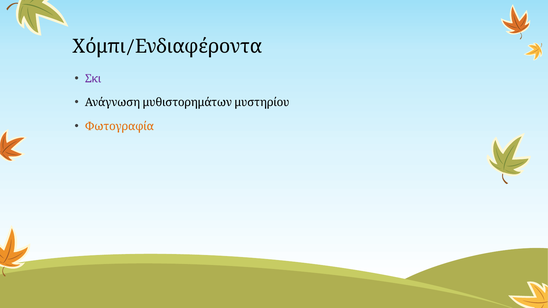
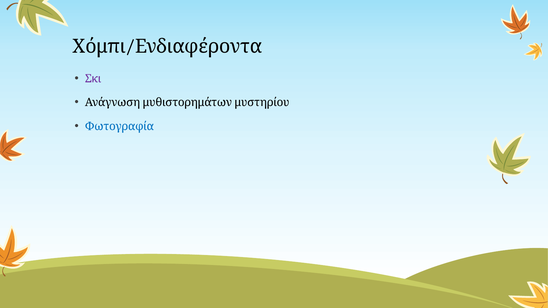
Φωτογραφία colour: orange -> blue
